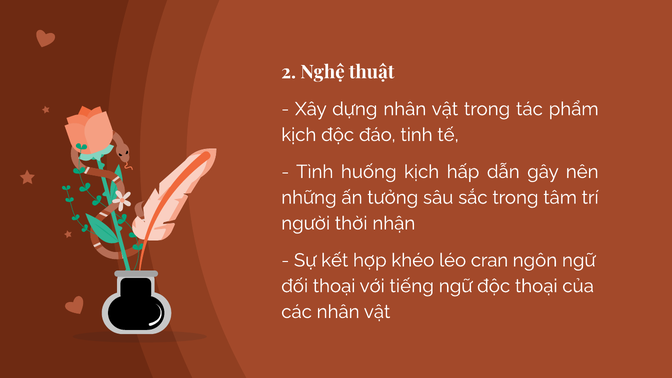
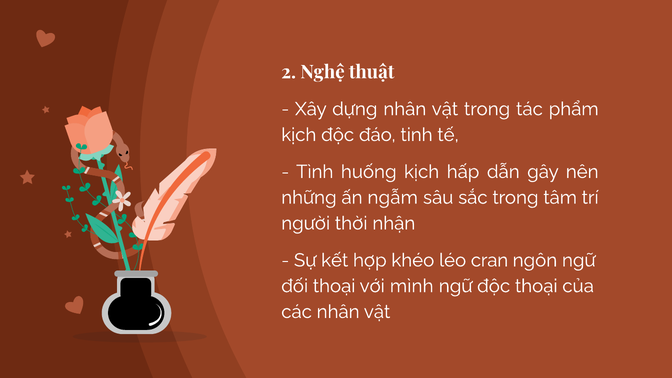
tưởng: tưởng -> ngẫm
tiếng: tiếng -> mình
